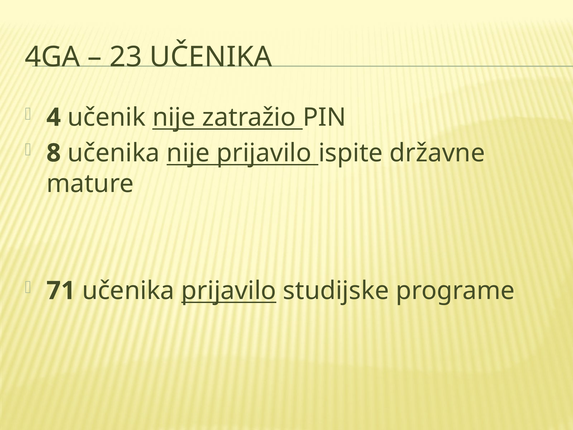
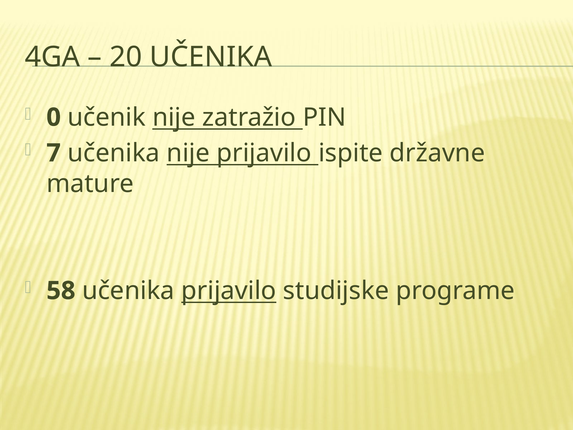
23: 23 -> 20
4: 4 -> 0
8: 8 -> 7
71: 71 -> 58
